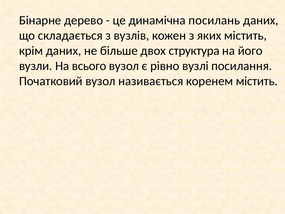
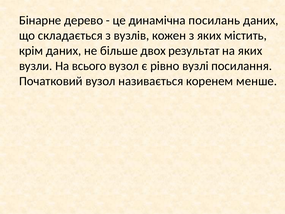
структура: структура -> результат
на його: його -> яких
коренем містить: містить -> менше
